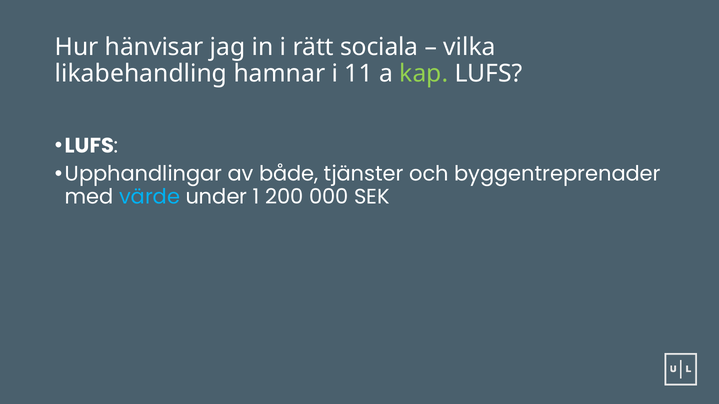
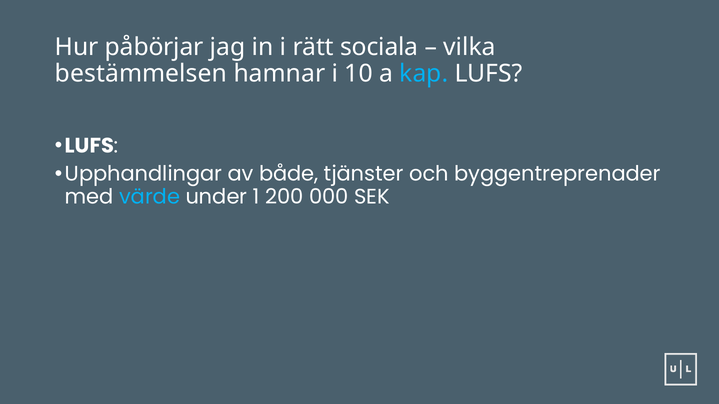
hänvisar: hänvisar -> påbörjar
likabehandling: likabehandling -> bestämmelsen
11: 11 -> 10
kap colour: light green -> light blue
